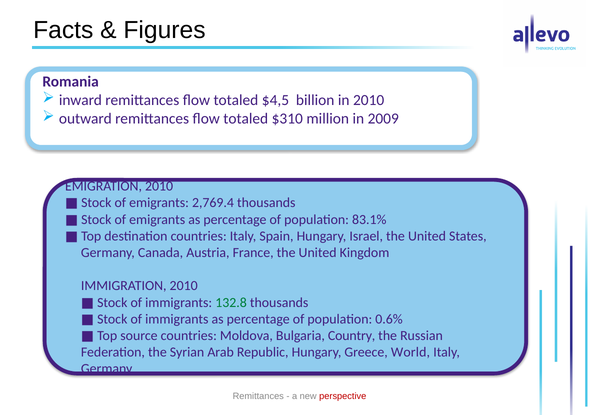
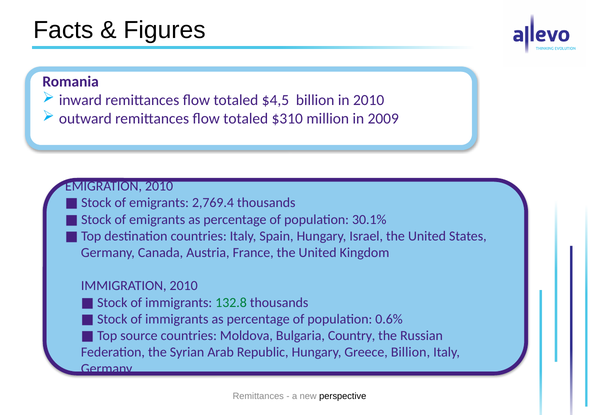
83.1%: 83.1% -> 30.1%
Greece World: World -> Billion
perspective colour: red -> black
